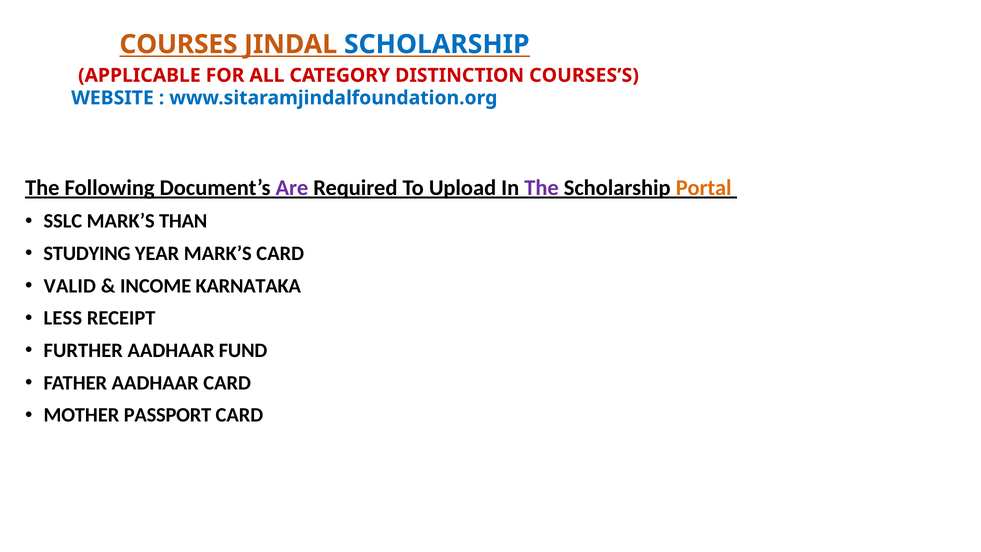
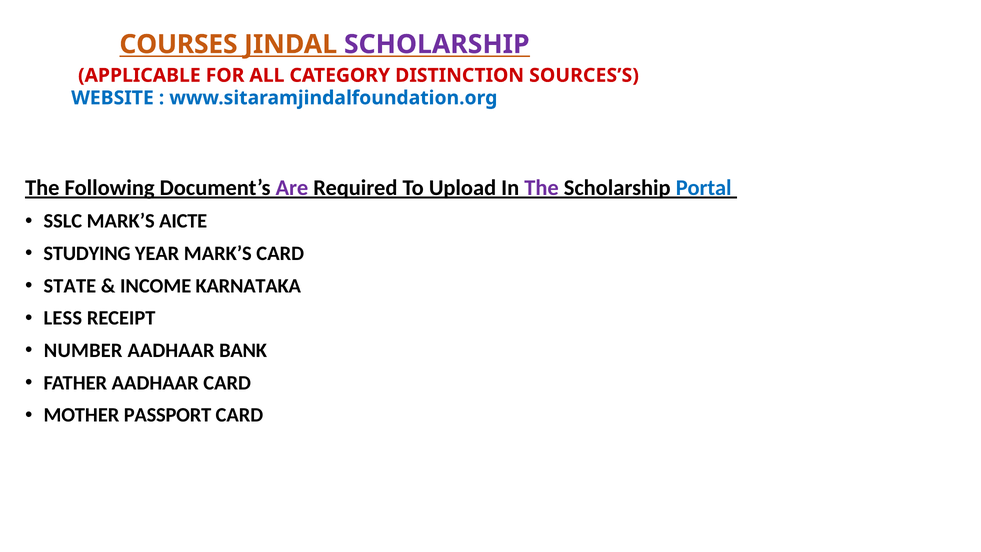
SCHOLARSHIP at (437, 44) colour: blue -> purple
COURSES’S: COURSES’S -> SOURCES’S
Portal colour: orange -> blue
THAN: THAN -> AICTE
VALID: VALID -> STATE
FURTHER: FURTHER -> NUMBER
FUND: FUND -> BANK
